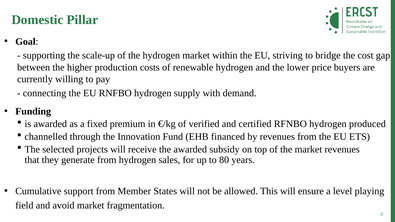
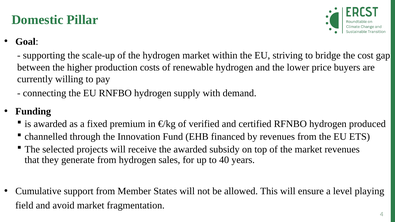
80: 80 -> 40
